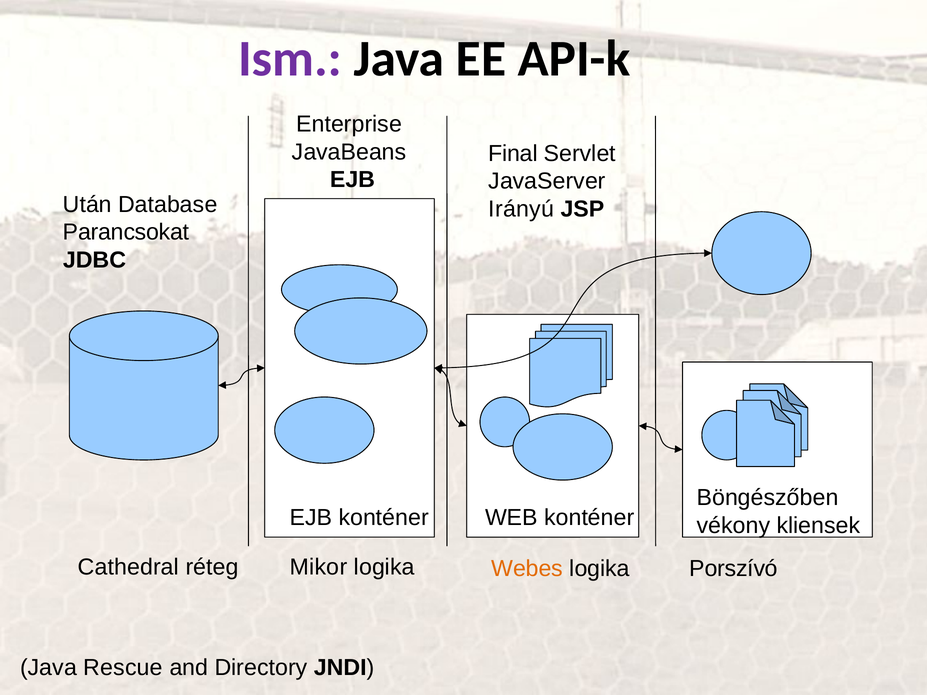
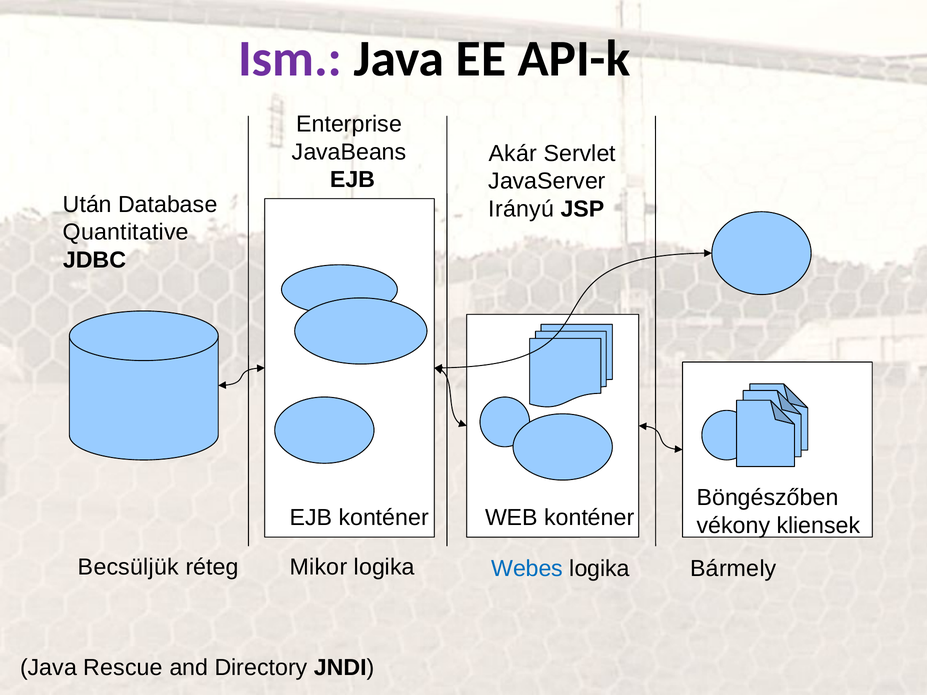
Final: Final -> Akár
Parancsokat: Parancsokat -> Quantitative
Cathedral: Cathedral -> Becsüljük
Webes colour: orange -> blue
Porszívó: Porszívó -> Bármely
